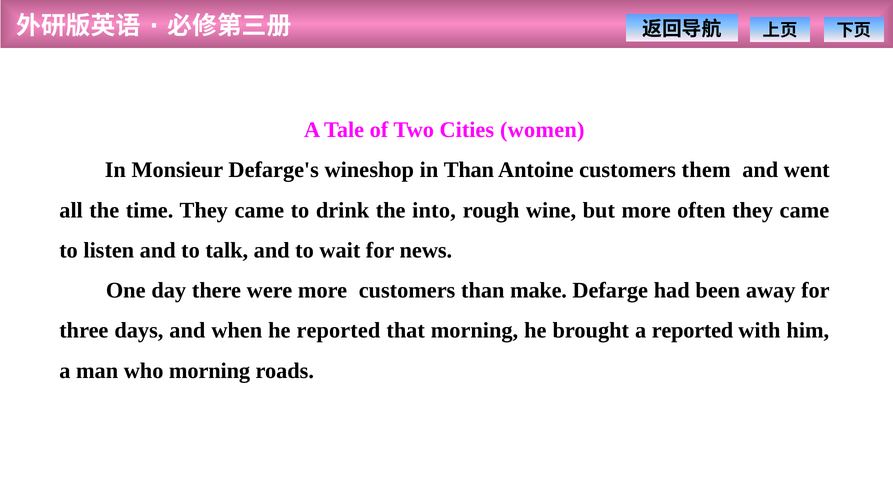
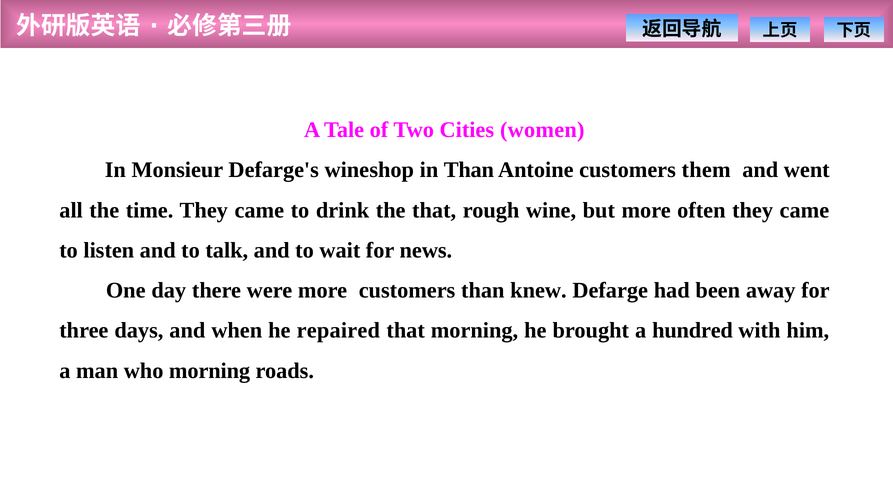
the into: into -> that
make: make -> knew
he reported: reported -> repaired
a reported: reported -> hundred
